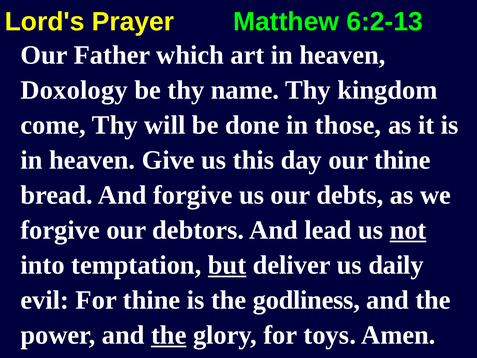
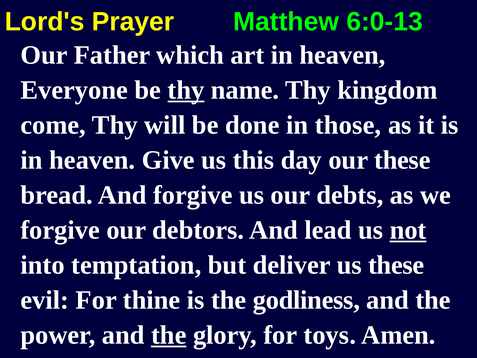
6:2-13: 6:2-13 -> 6:0-13
Doxology: Doxology -> Everyone
thy at (186, 90) underline: none -> present
our thine: thine -> these
but underline: present -> none
us daily: daily -> these
